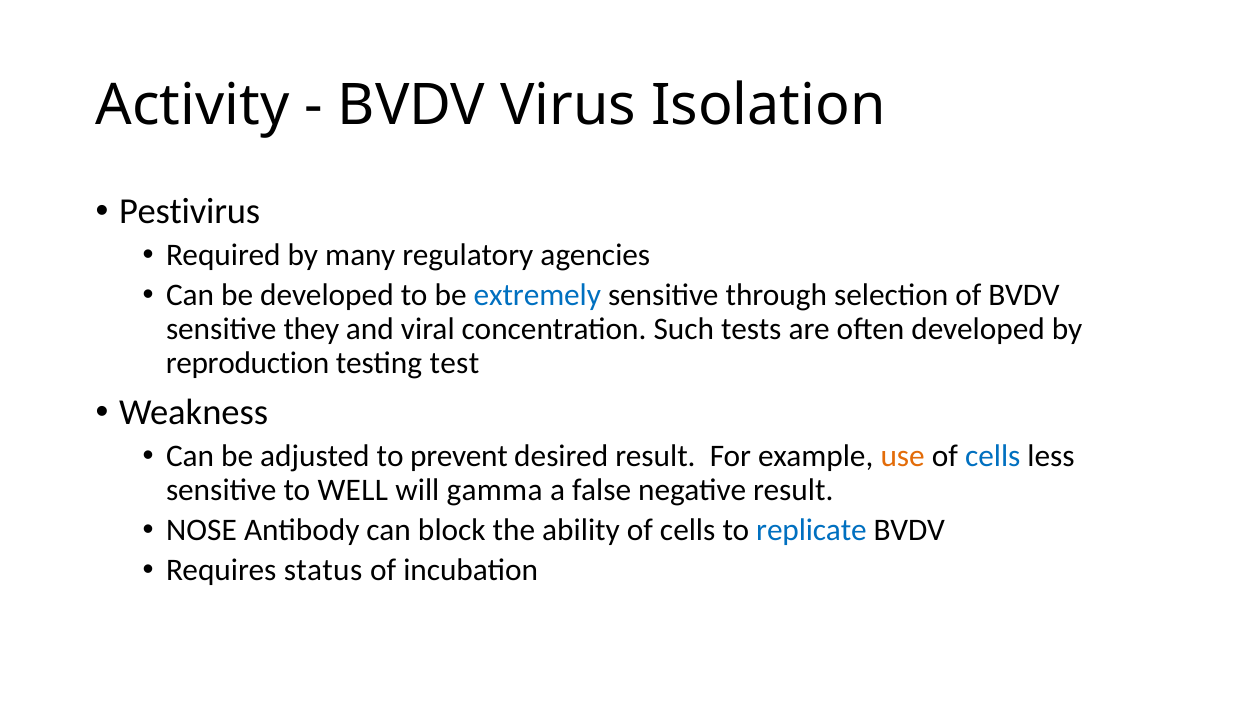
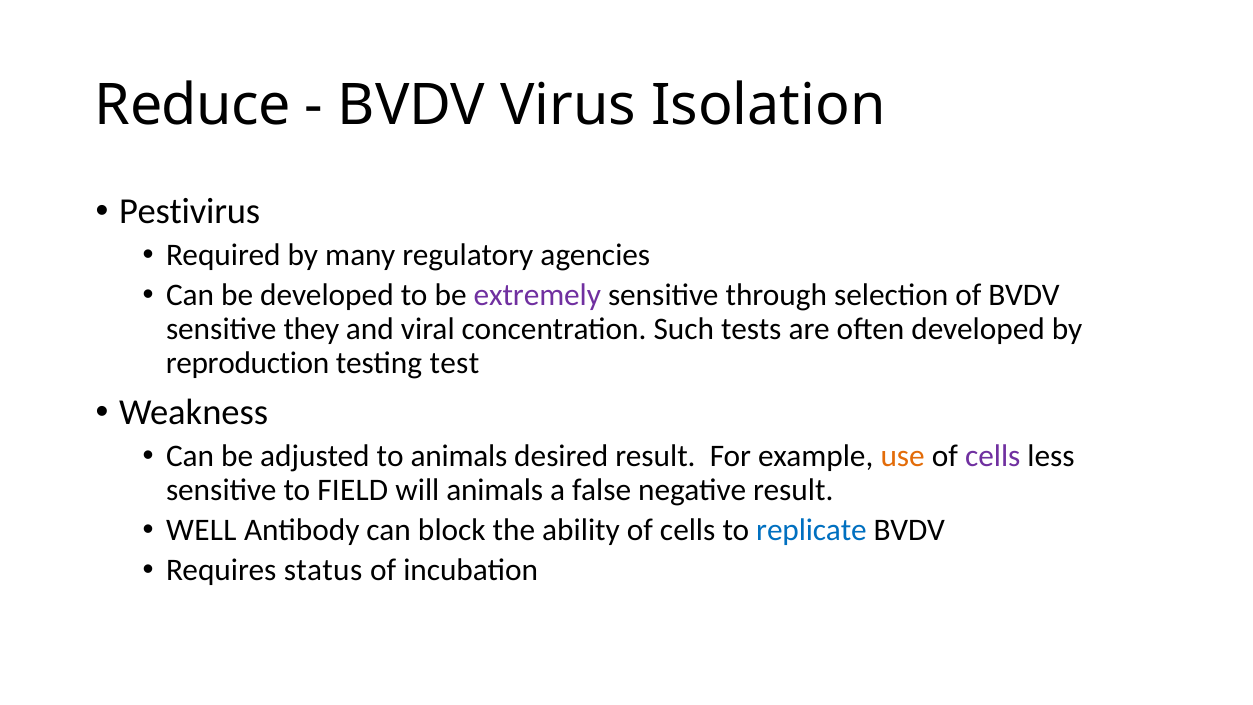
Activity: Activity -> Reduce
extremely colour: blue -> purple
to prevent: prevent -> animals
cells at (993, 456) colour: blue -> purple
WELL: WELL -> FIELD
will gamma: gamma -> animals
NOSE: NOSE -> WELL
